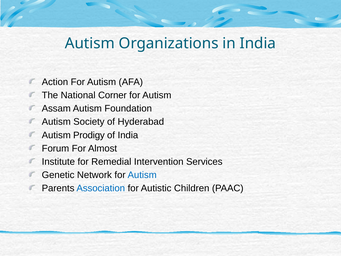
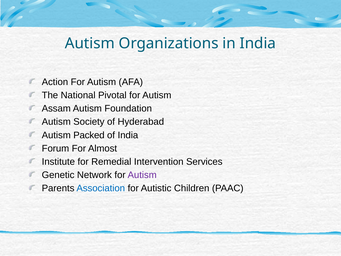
Corner: Corner -> Pivotal
Prodigy: Prodigy -> Packed
Autism at (142, 175) colour: blue -> purple
